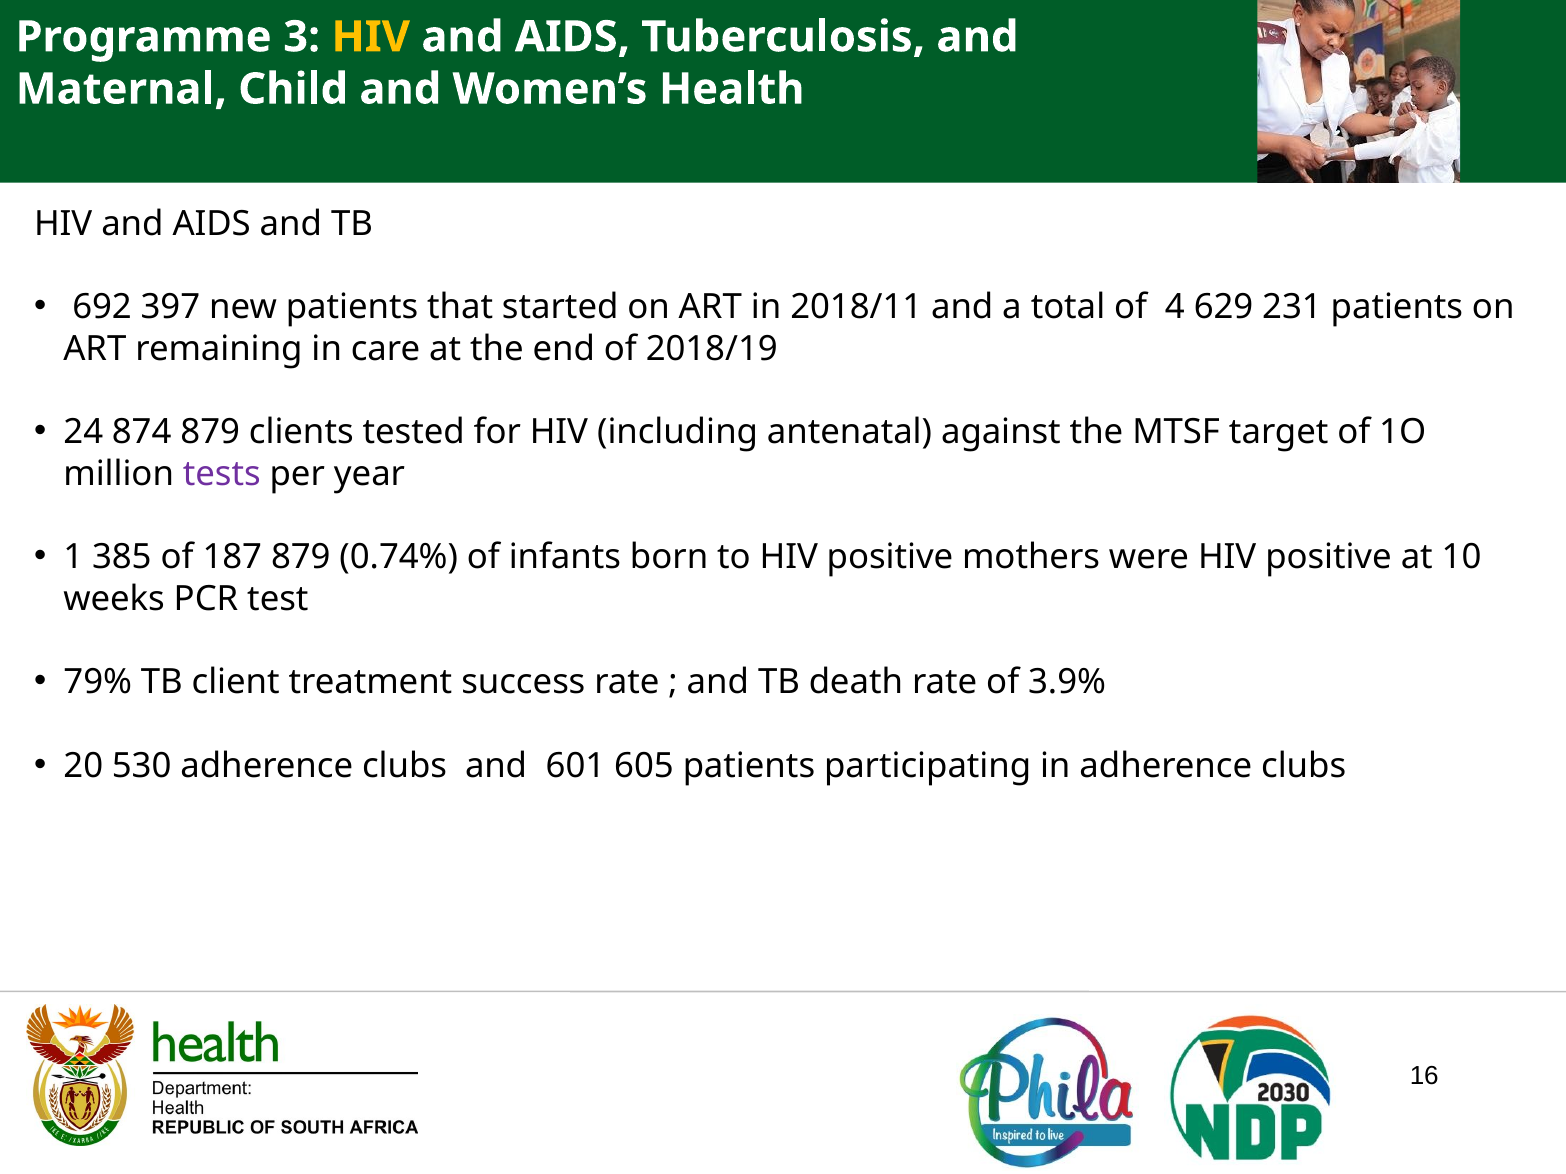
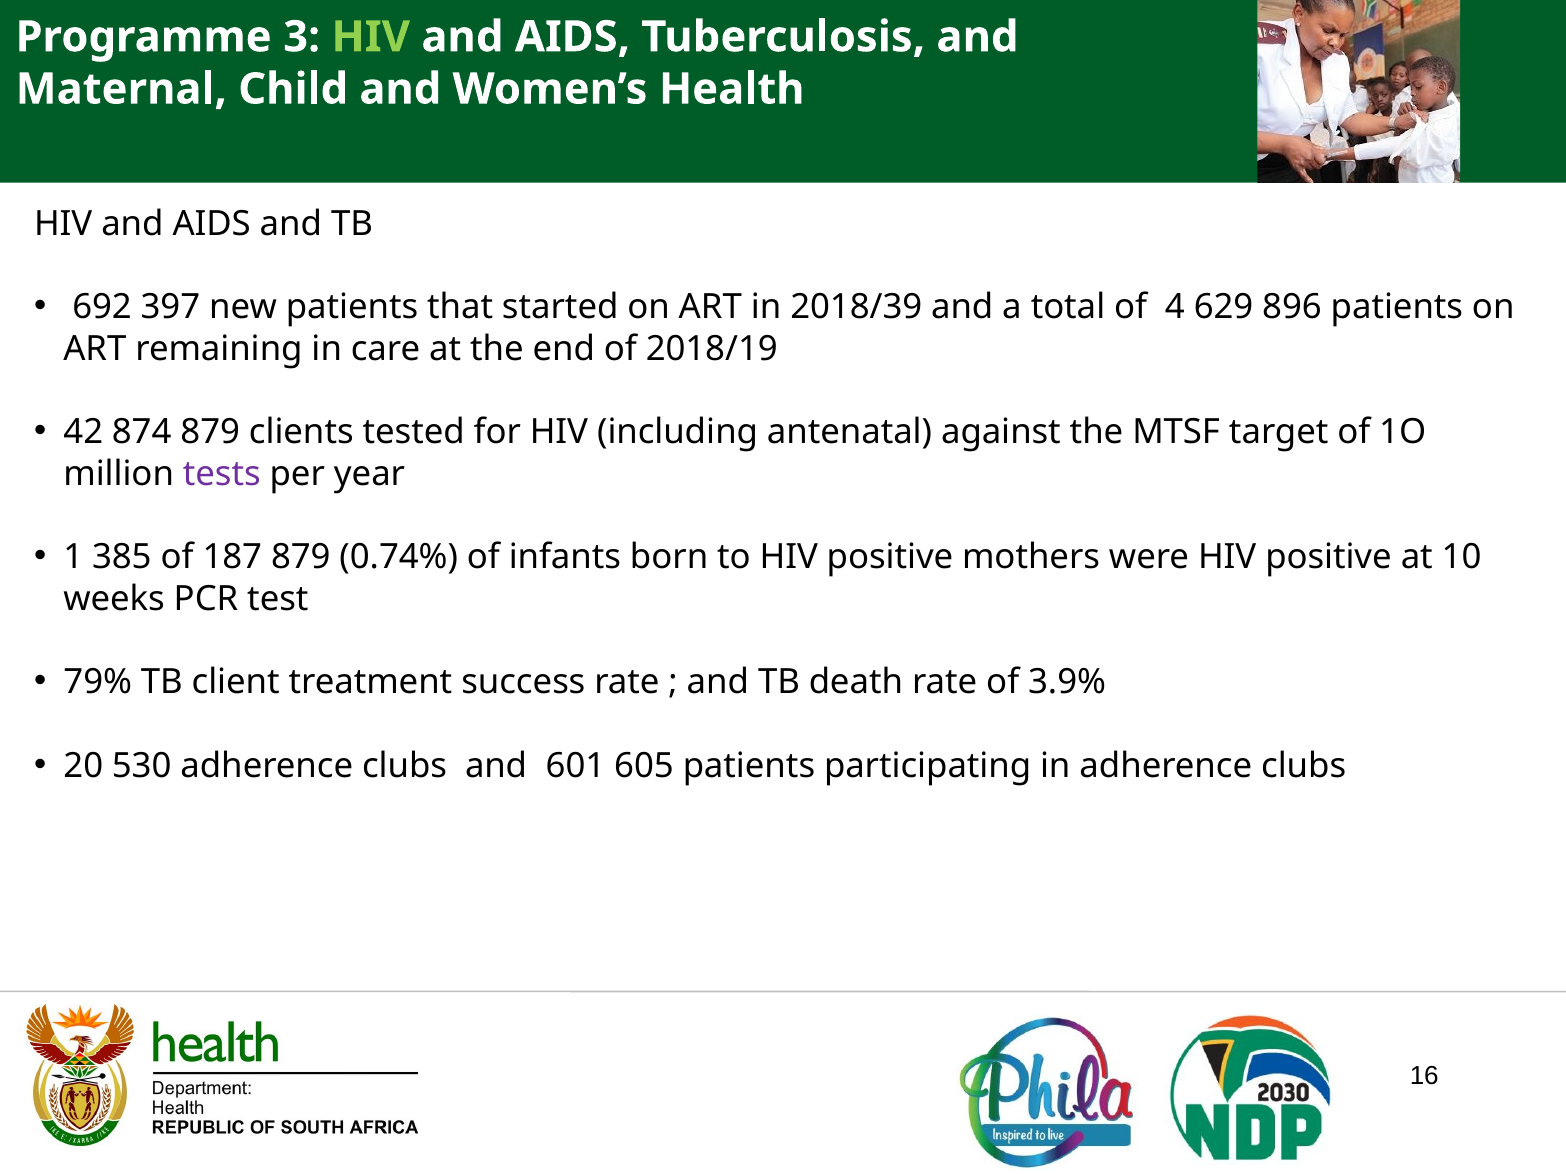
HIV at (371, 37) colour: yellow -> light green
2018/11: 2018/11 -> 2018/39
231: 231 -> 896
24: 24 -> 42
